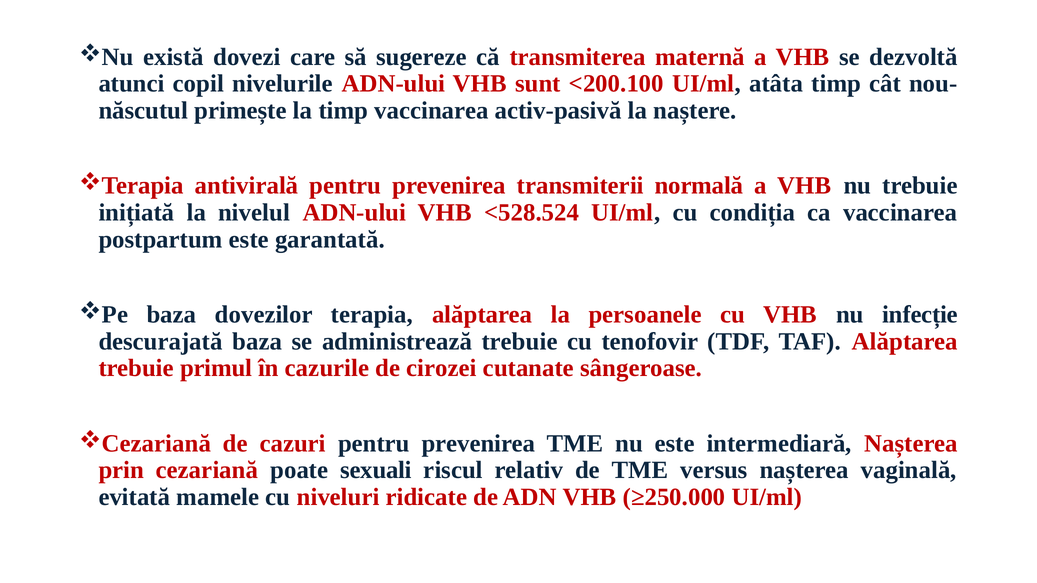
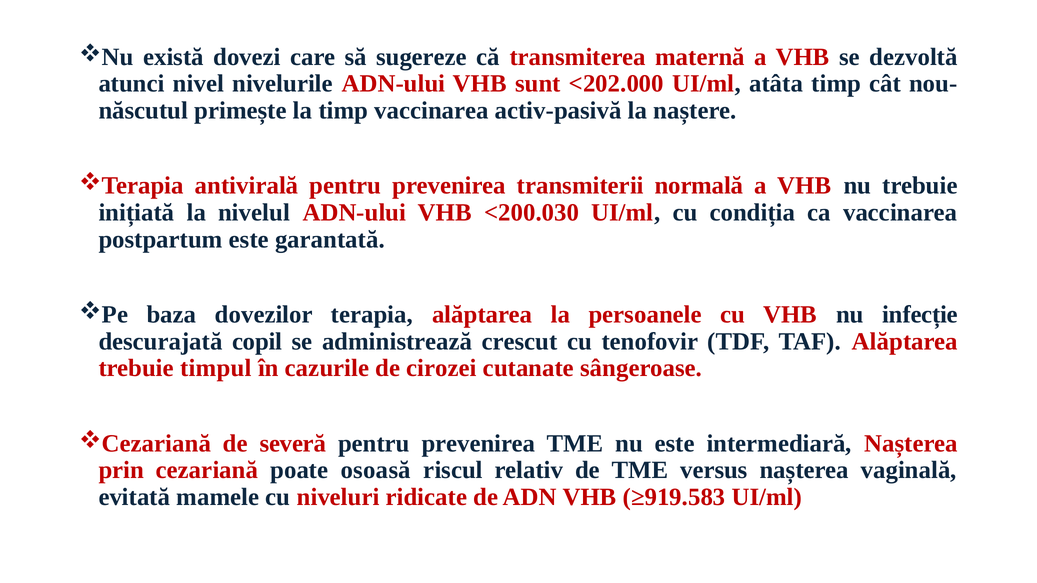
copil: copil -> nivel
<200.100: <200.100 -> <202.000
<528.524: <528.524 -> <200.030
descurajată baza: baza -> copil
administrează trebuie: trebuie -> crescut
primul: primul -> timpul
cazuri: cazuri -> severă
sexuali: sexuali -> osoasă
≥250.000: ≥250.000 -> ≥919.583
